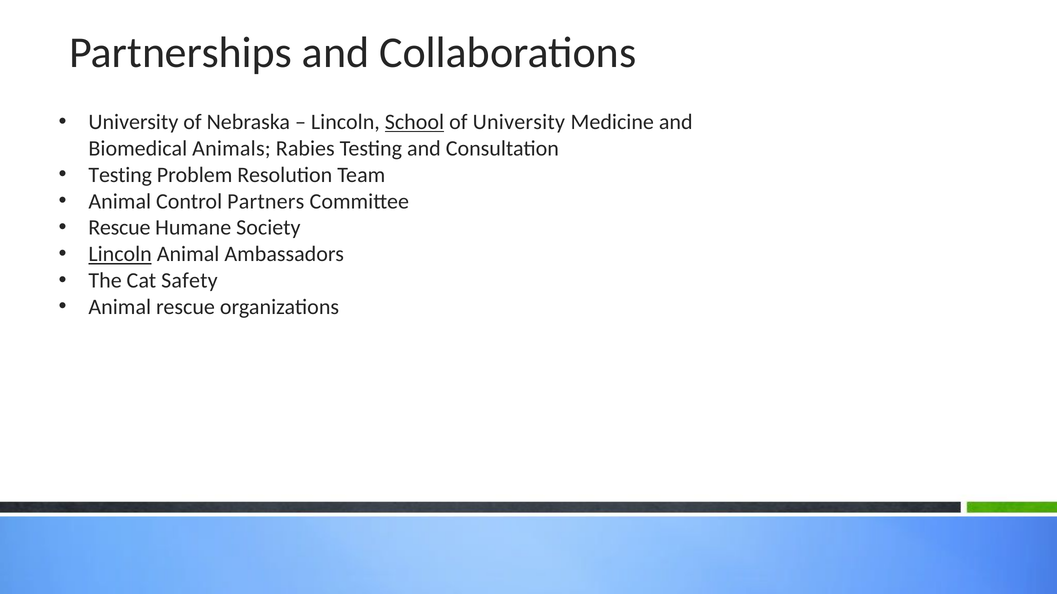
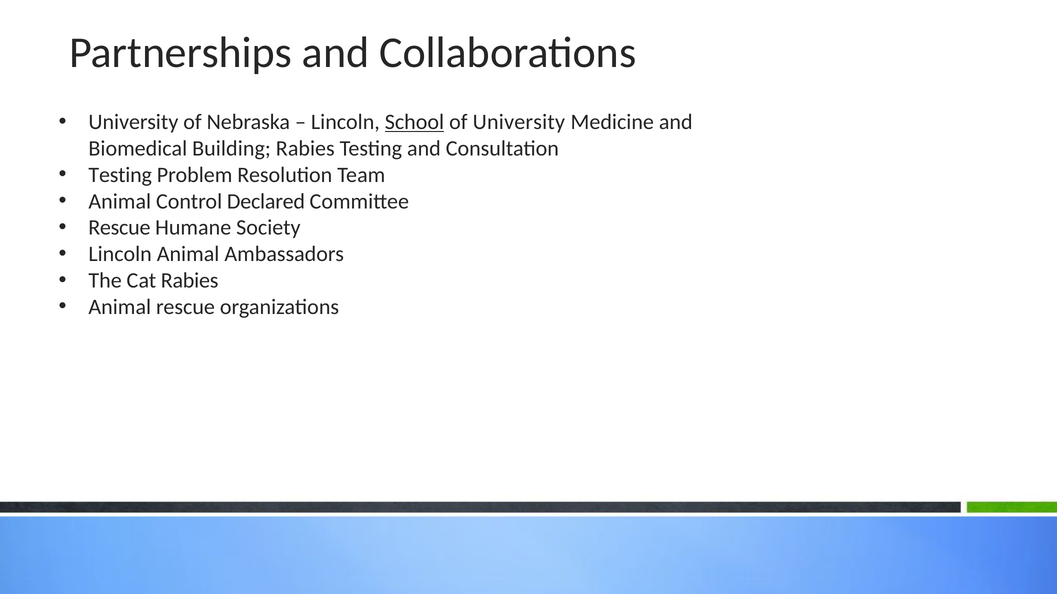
Animals: Animals -> Building
Partners: Partners -> Declared
Lincoln at (120, 254) underline: present -> none
Cat Safety: Safety -> Rabies
